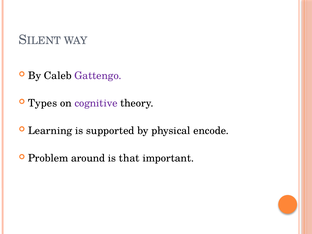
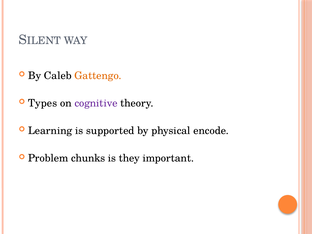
Gattengo colour: purple -> orange
around: around -> chunks
that: that -> they
